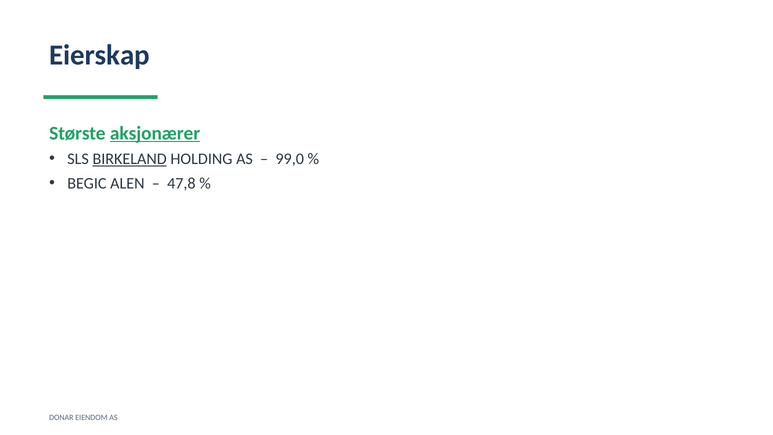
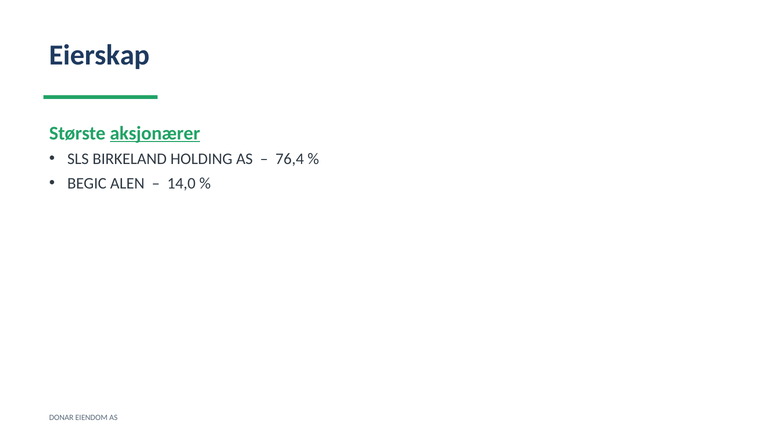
BIRKELAND underline: present -> none
99,0: 99,0 -> 76,4
47,8: 47,8 -> 14,0
